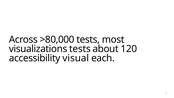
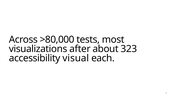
visualizations tests: tests -> after
120: 120 -> 323
